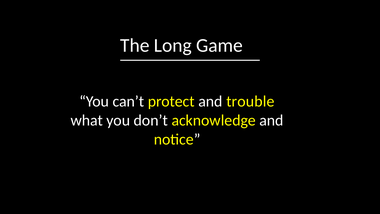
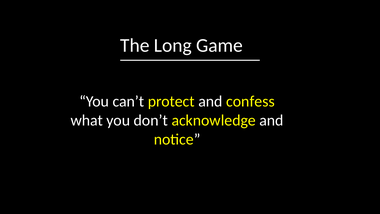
trouble: trouble -> confess
